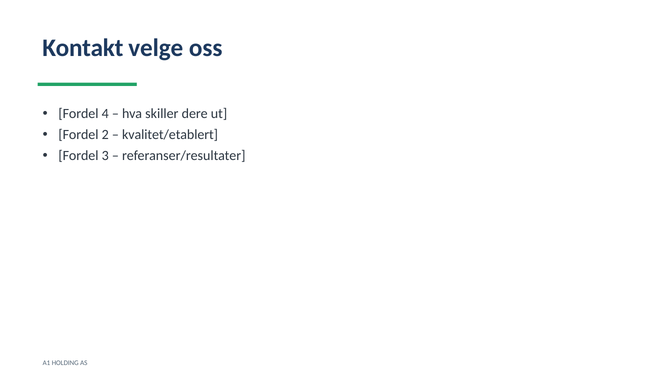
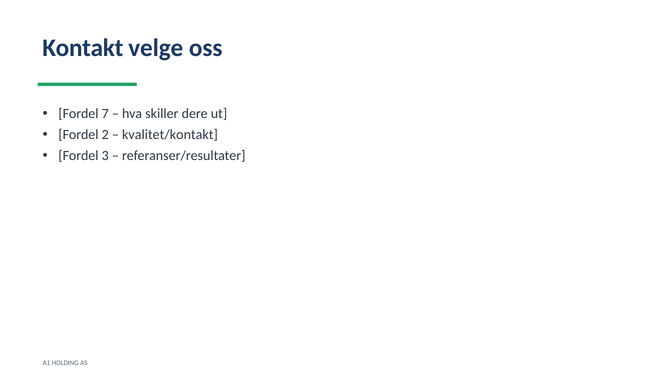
4: 4 -> 7
kvalitet/etablert: kvalitet/etablert -> kvalitet/kontakt
